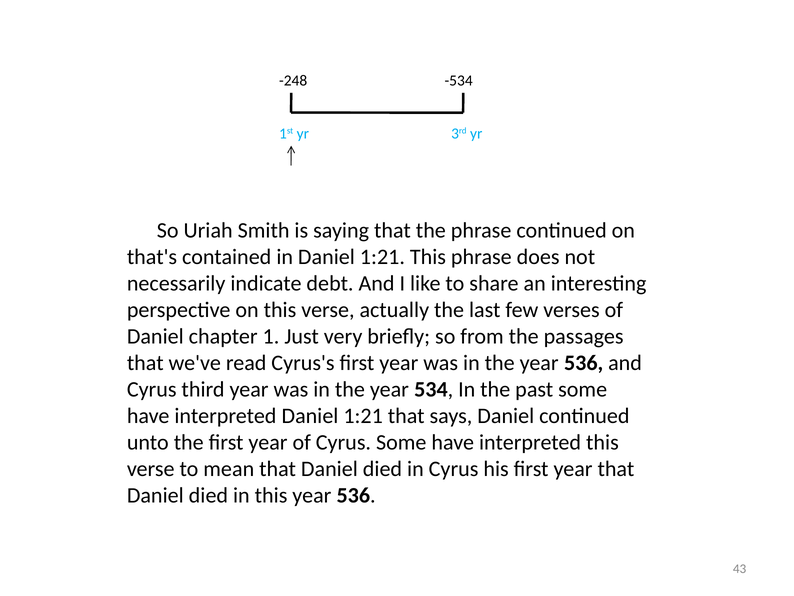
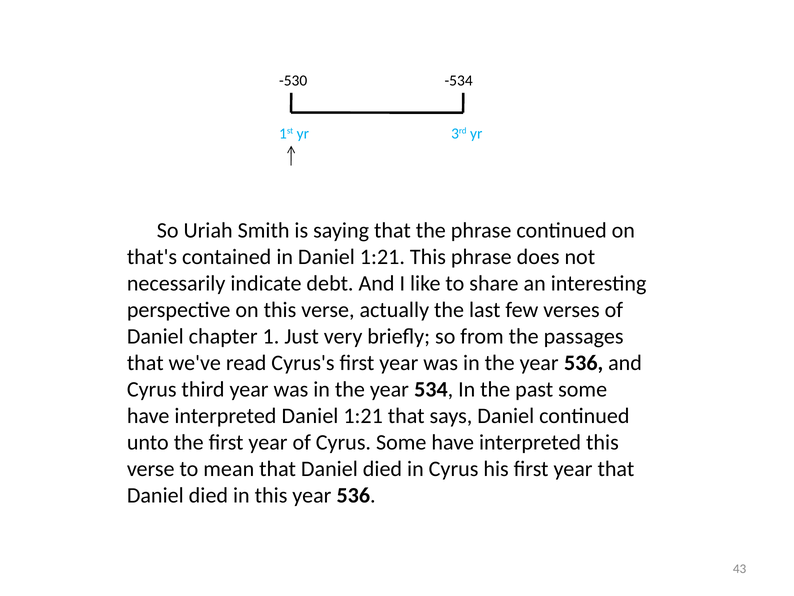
-248: -248 -> -530
